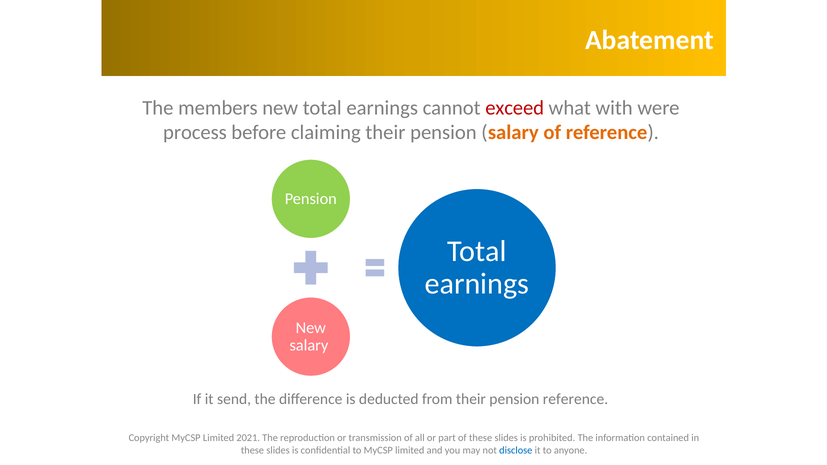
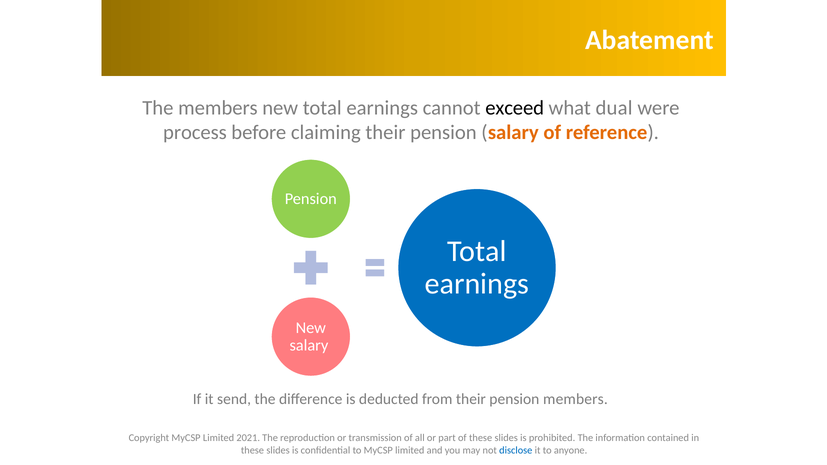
exceed colour: red -> black
with: with -> dual
pension reference: reference -> members
